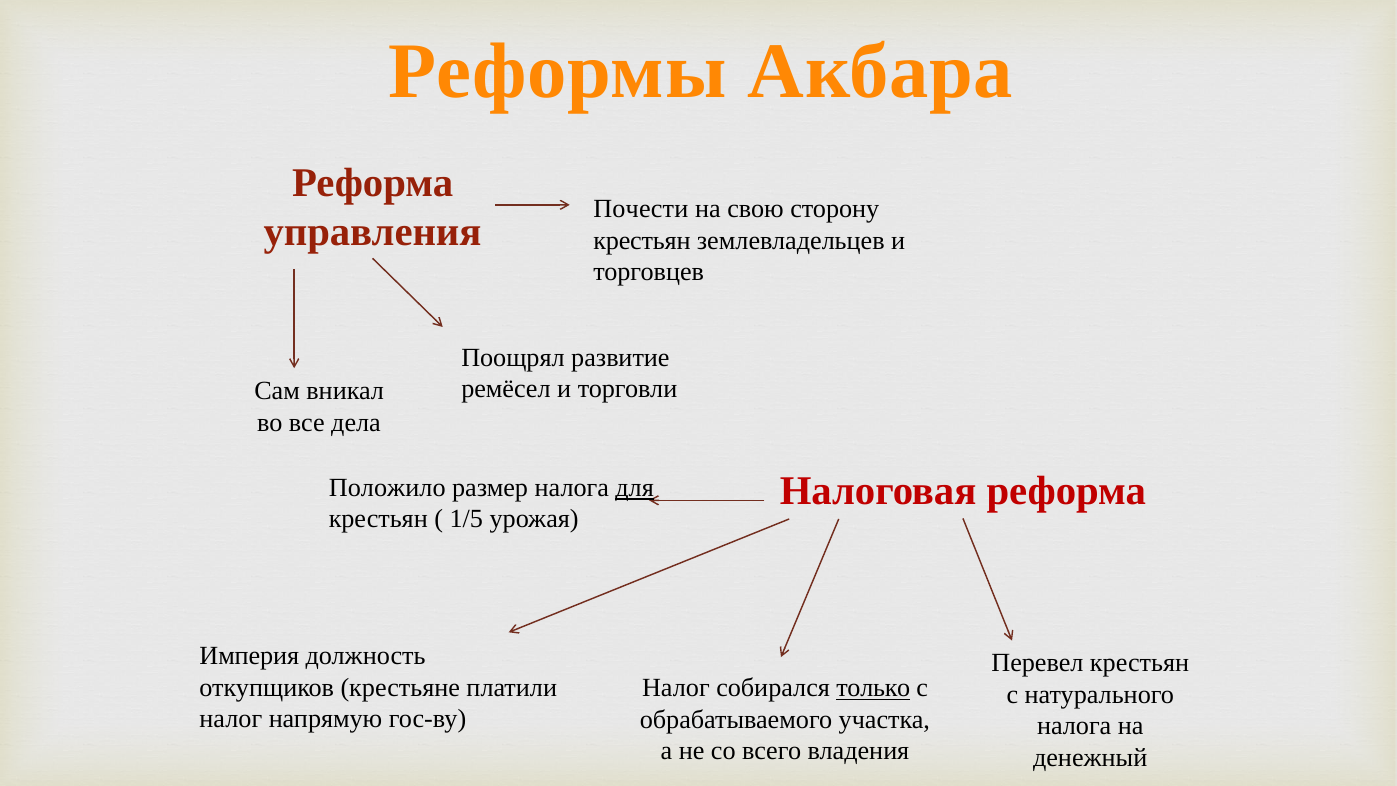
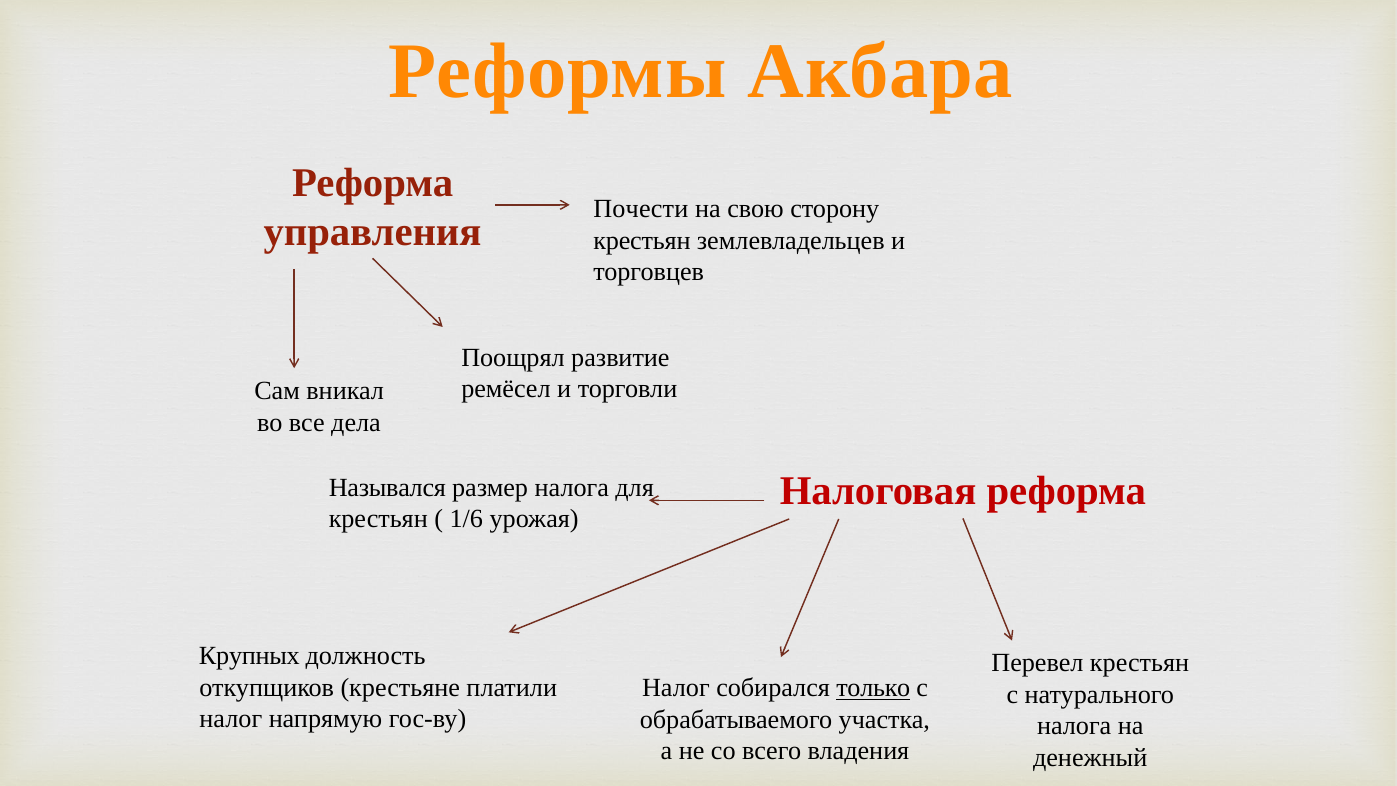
Положило: Положило -> Назывался
для underline: present -> none
1/5: 1/5 -> 1/6
Империя: Империя -> Крупных
